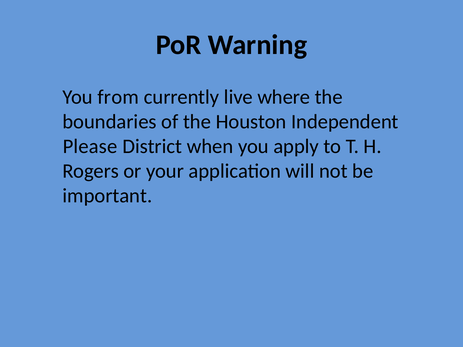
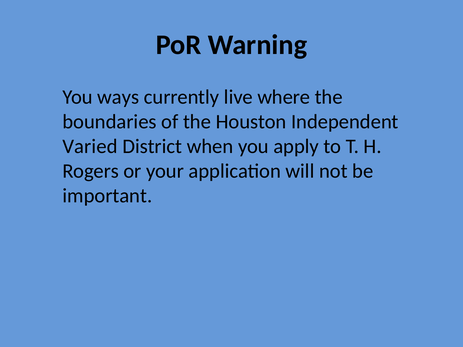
from: from -> ways
Please: Please -> Varied
